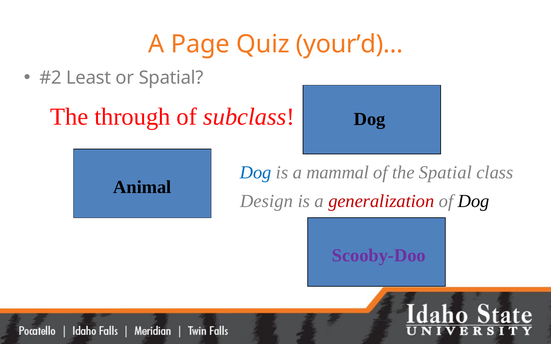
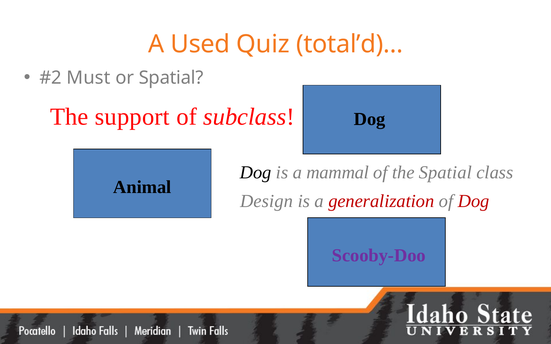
Page: Page -> Used
your’d)…: your’d)… -> total’d)…
Least: Least -> Must
through: through -> support
Dog at (256, 173) colour: blue -> black
Dog at (474, 201) colour: black -> red
